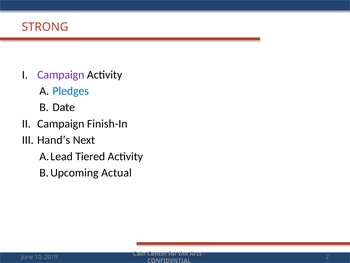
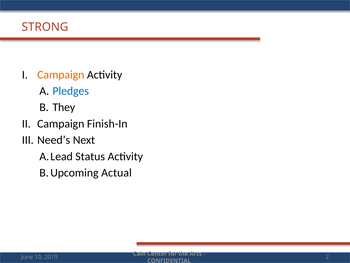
Campaign at (61, 75) colour: purple -> orange
Date: Date -> They
Hand’s: Hand’s -> Need’s
Tiered: Tiered -> Status
